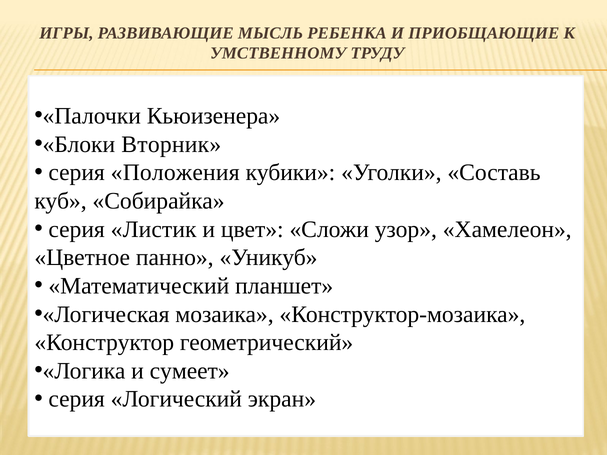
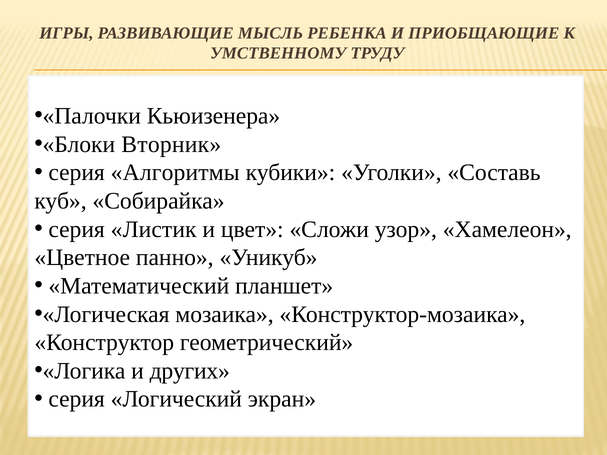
Положения: Положения -> Алгоритмы
сумеет: сумеет -> других
